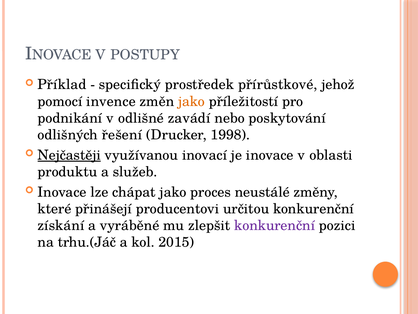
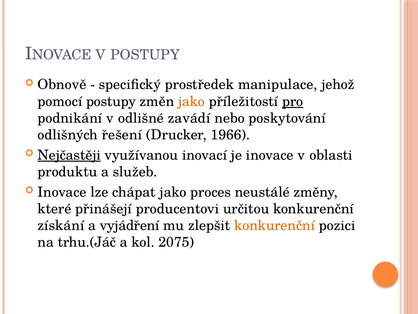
Příklad: Příklad -> Obnově
přírůstkové: přírůstkové -> manipulace
pomocí invence: invence -> postupy
pro underline: none -> present
1998: 1998 -> 1966
vyráběné: vyráběné -> vyjádření
konkurenční at (275, 225) colour: purple -> orange
2015: 2015 -> 2075
